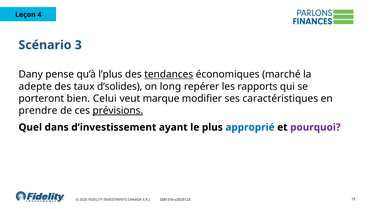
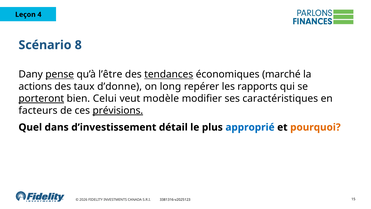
3: 3 -> 8
pense underline: none -> present
l’plus: l’plus -> l’être
adepte: adepte -> actions
d’solides: d’solides -> d’donne
porteront underline: none -> present
marque: marque -> modèle
prendre: prendre -> facteurs
ayant: ayant -> détail
pourquoi colour: purple -> orange
